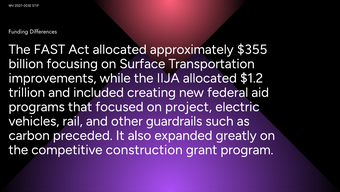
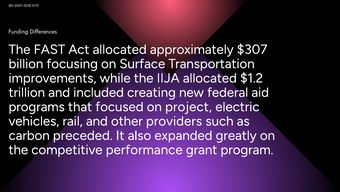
$355: $355 -> $307
guardrails: guardrails -> providers
construction: construction -> performance
